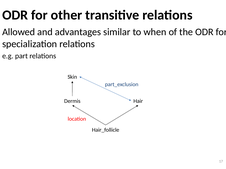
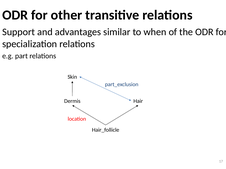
Allowed: Allowed -> Support
